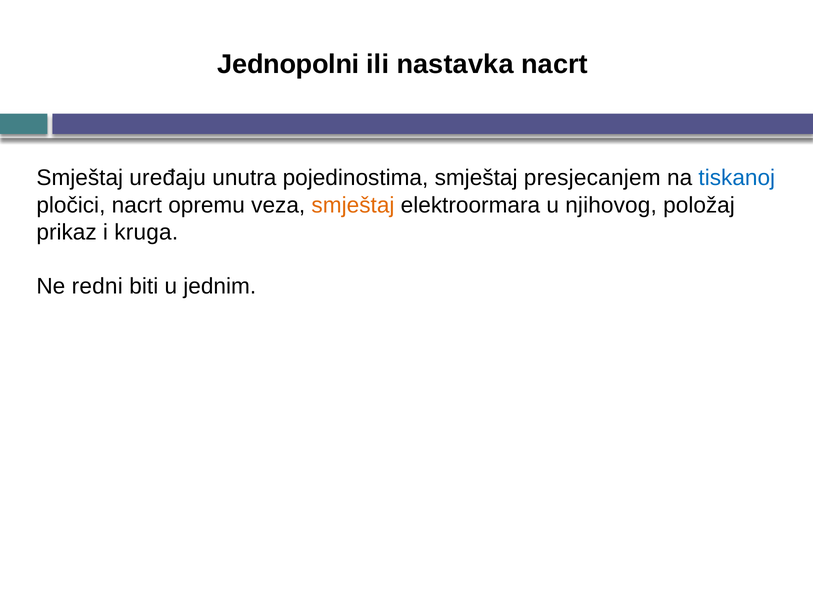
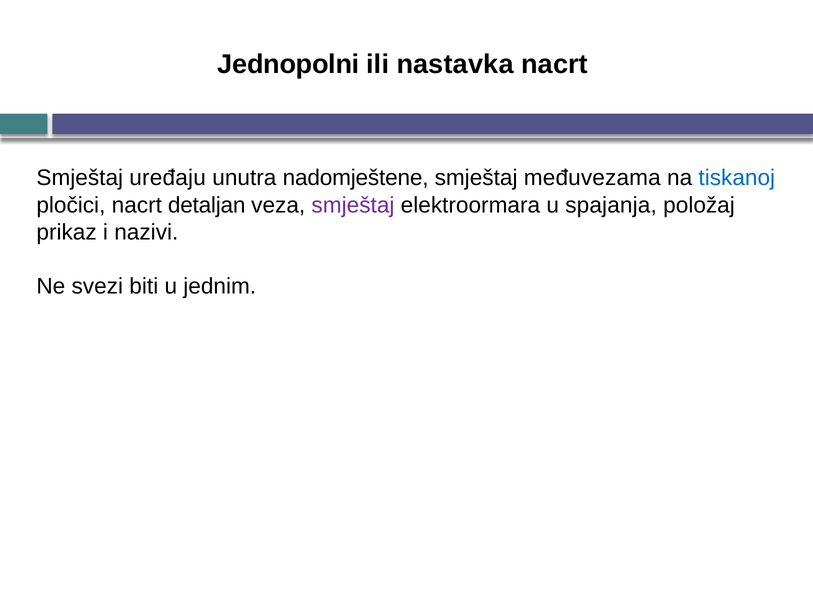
pojedinostima: pojedinostima -> nadomještene
presjecanjem: presjecanjem -> međuvezama
opremu: opremu -> detaljan
smještaj at (353, 205) colour: orange -> purple
njihovog: njihovog -> spajanja
kruga: kruga -> nazivi
redni: redni -> svezi
